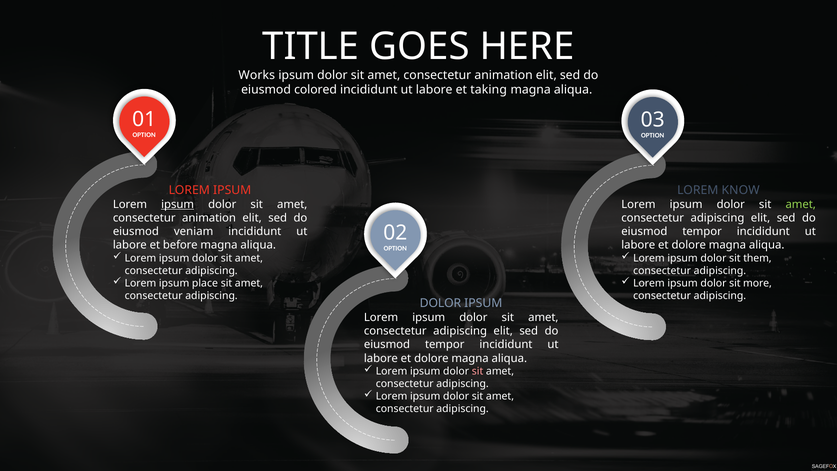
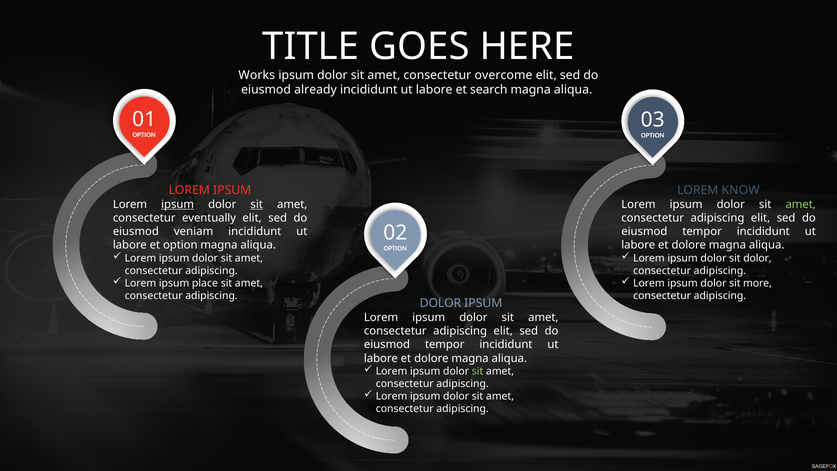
animation at (504, 75): animation -> overcome
colored: colored -> already
taking: taking -> search
sit at (257, 204) underline: none -> present
animation at (209, 218): animation -> eventually
et before: before -> option
sit them: them -> dolor
sit at (478, 371) colour: pink -> light green
